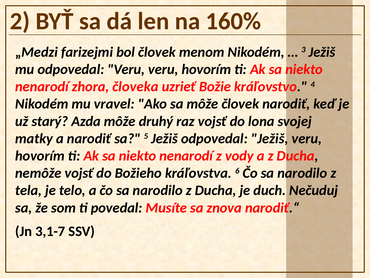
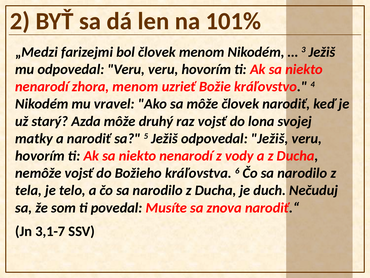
160%: 160% -> 101%
zhora človeka: človeka -> menom
